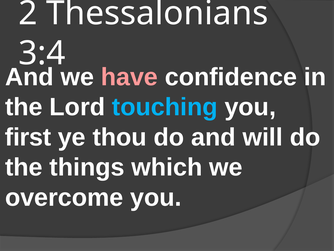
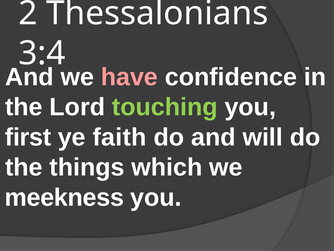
touching colour: light blue -> light green
thou: thou -> faith
overcome: overcome -> meekness
